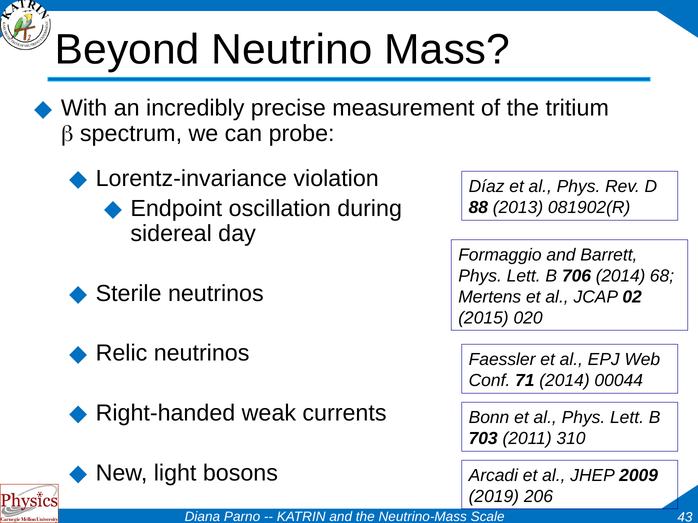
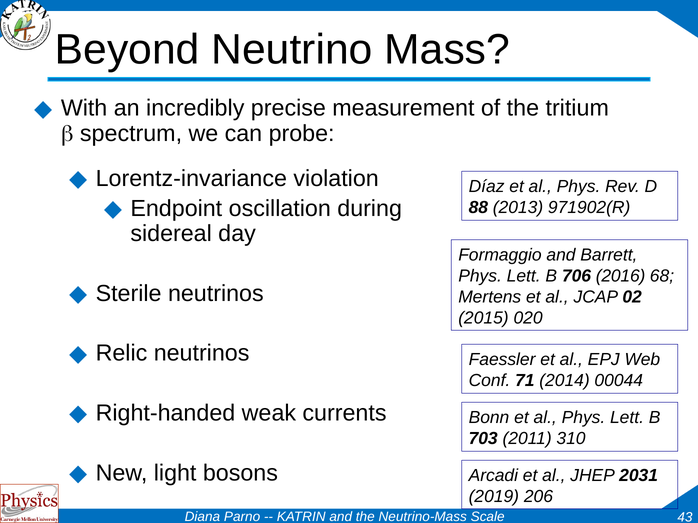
081902(R: 081902(R -> 971902(R
706 2014: 2014 -> 2016
2009: 2009 -> 2031
